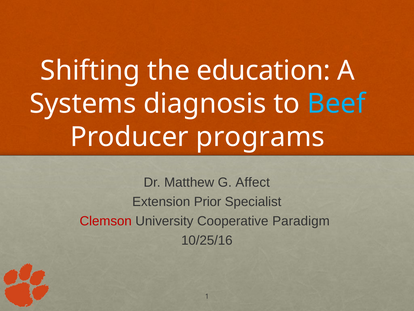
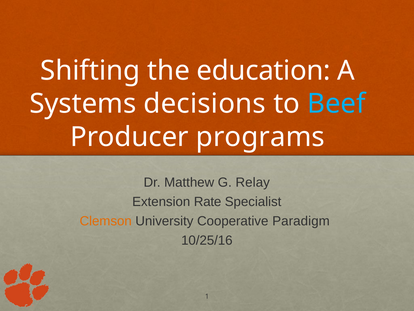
diagnosis: diagnosis -> decisions
Affect: Affect -> Relay
Prior: Prior -> Rate
Clemson colour: red -> orange
